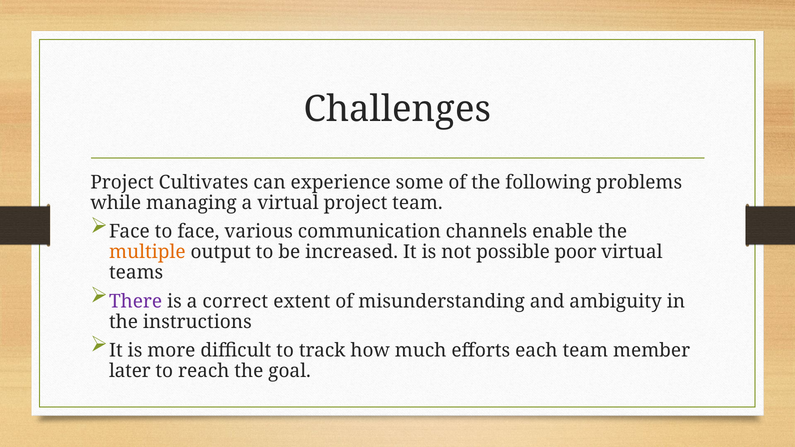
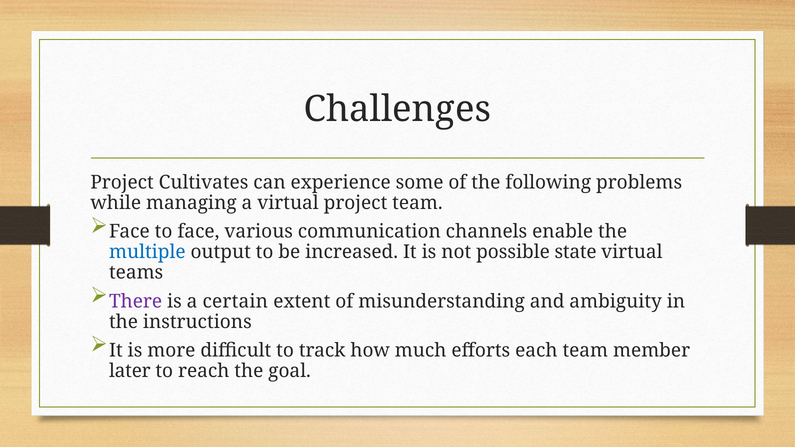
multiple colour: orange -> blue
poor: poor -> state
correct: correct -> certain
